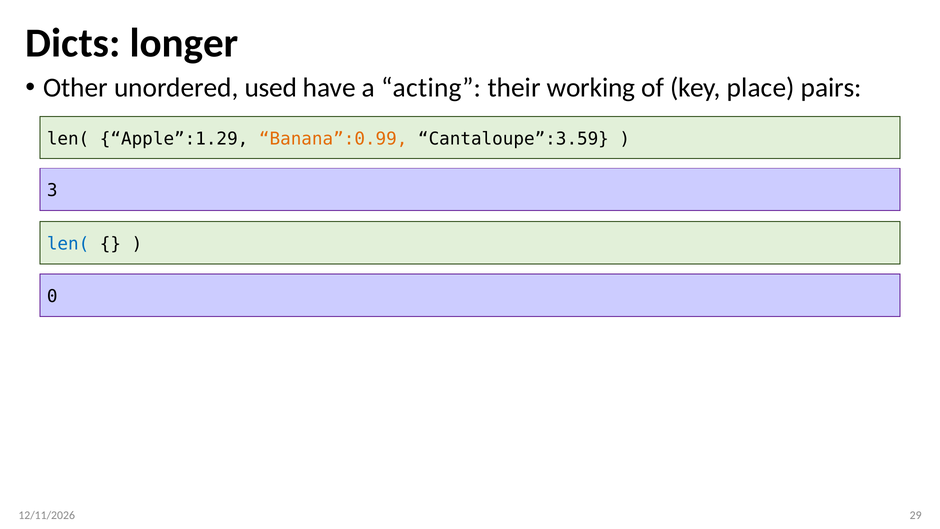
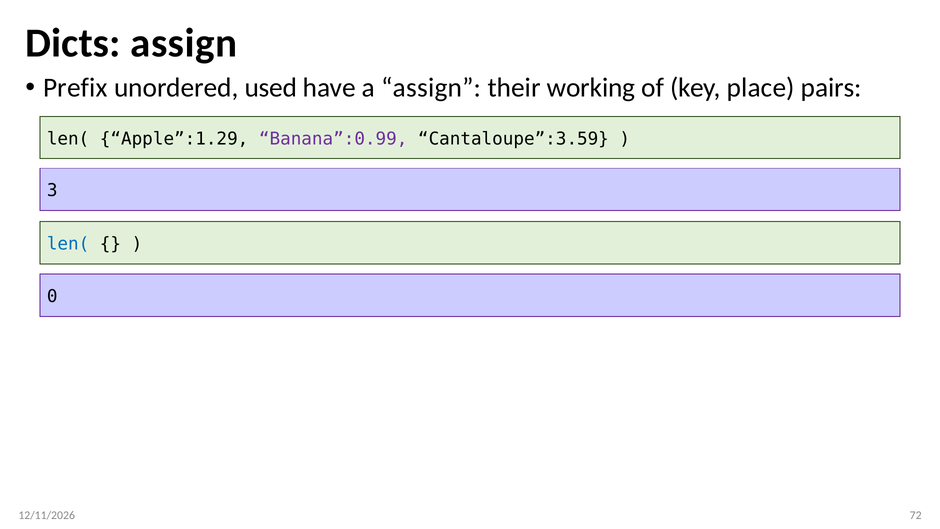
Dicts longer: longer -> assign
Other: Other -> Prefix
a acting: acting -> assign
Banana”:0.99 colour: orange -> purple
29: 29 -> 72
